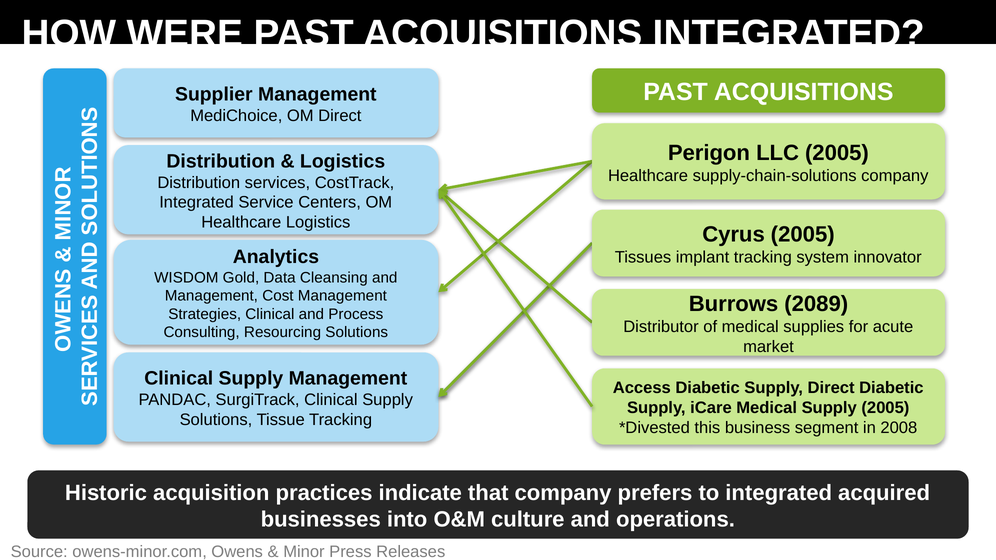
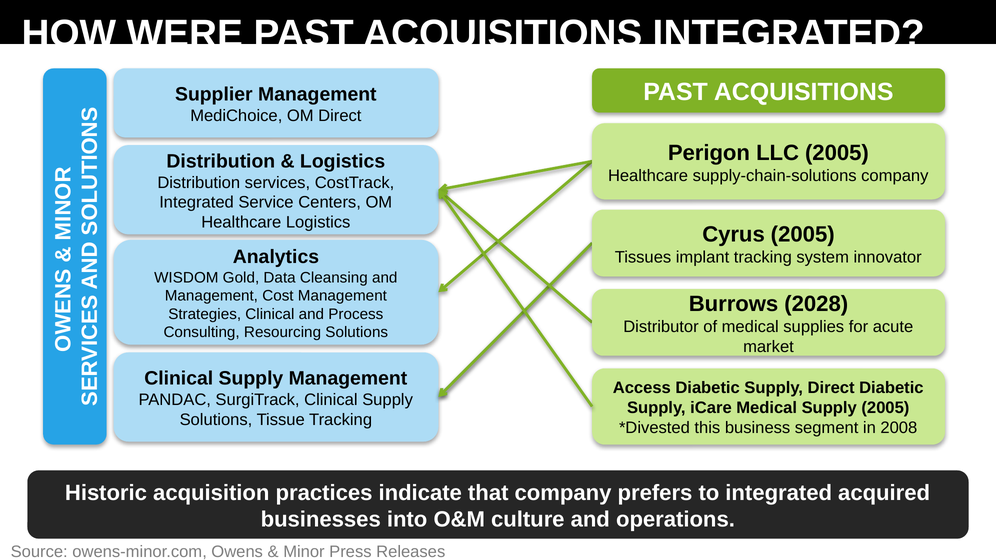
2089: 2089 -> 2028
